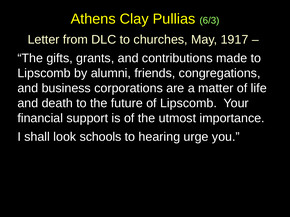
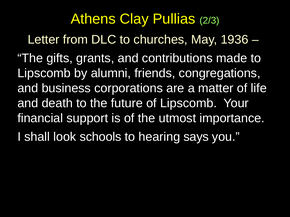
6/3: 6/3 -> 2/3
1917: 1917 -> 1936
urge: urge -> says
